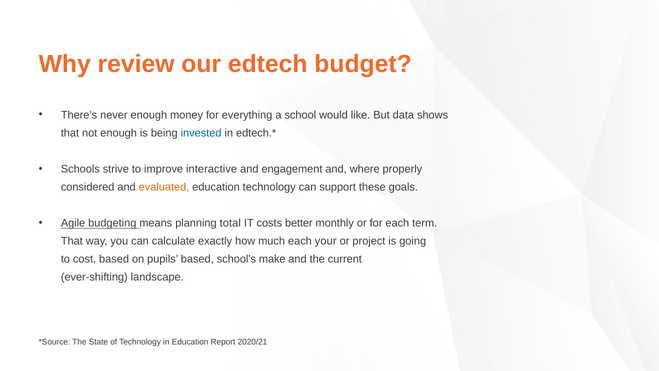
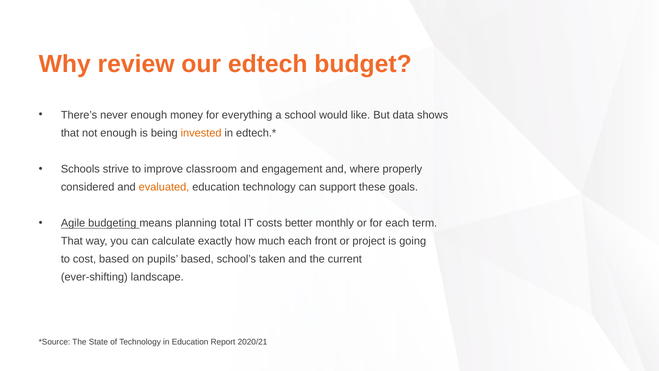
invested colour: blue -> orange
interactive: interactive -> classroom
your: your -> front
make: make -> taken
